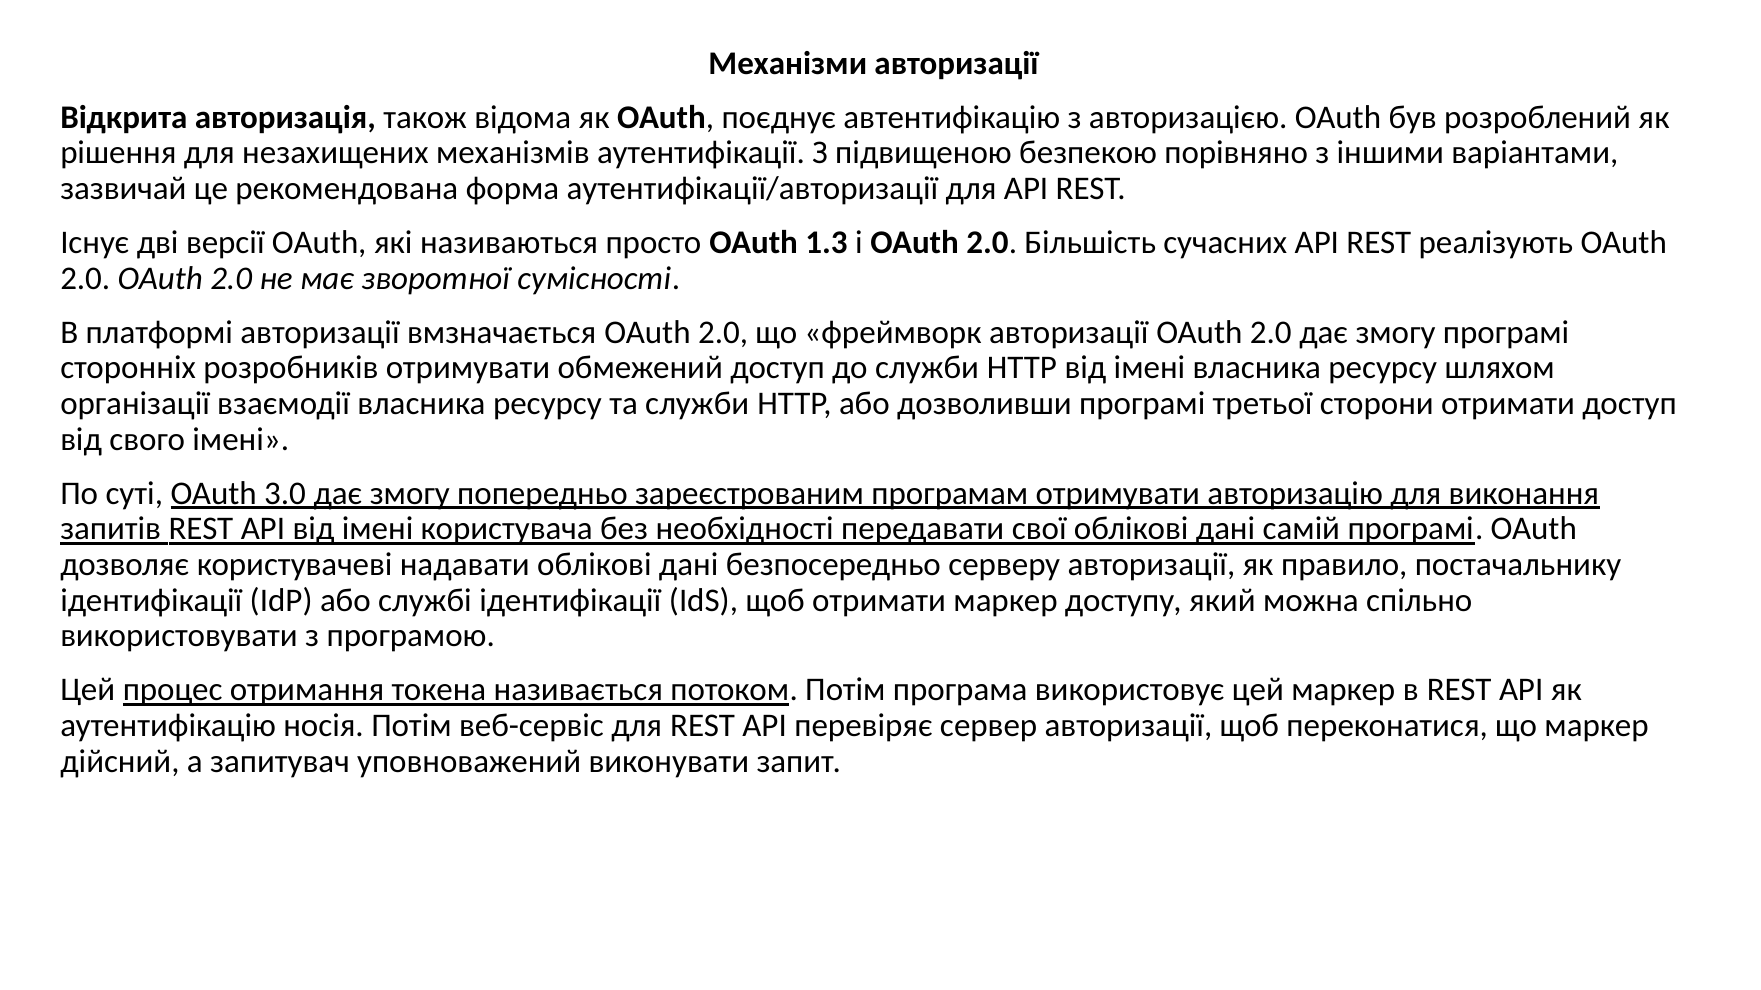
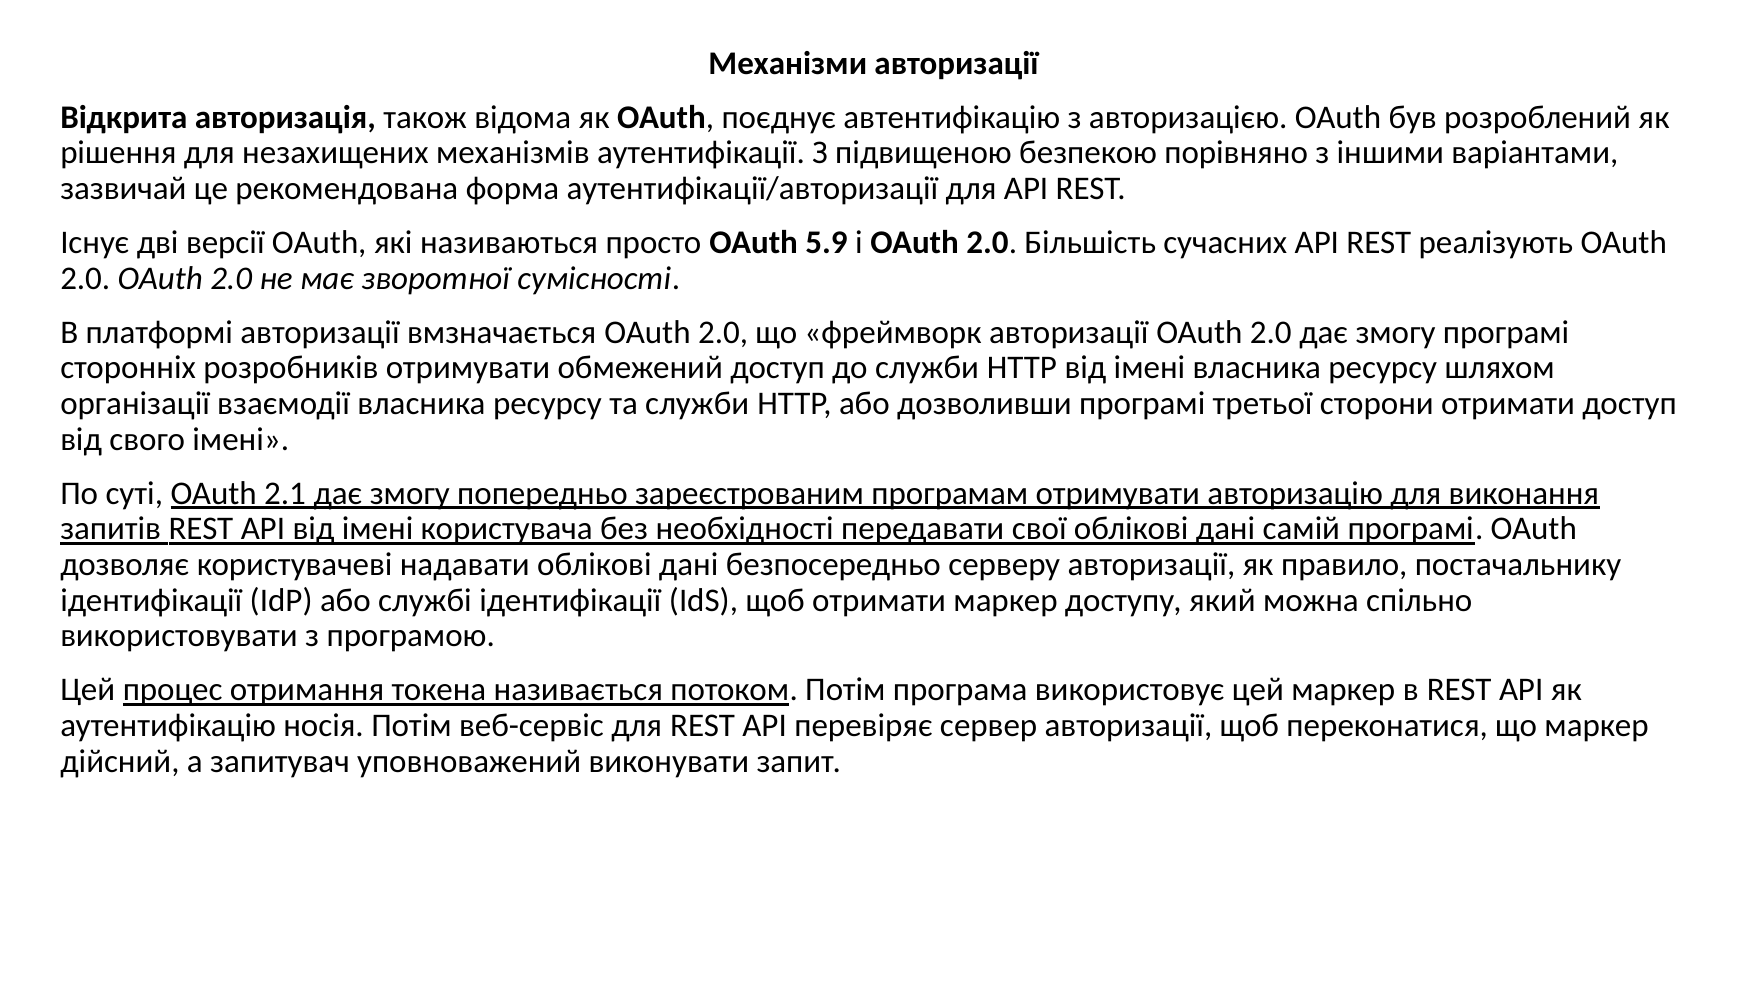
1.3: 1.3 -> 5.9
3.0: 3.0 -> 2.1
